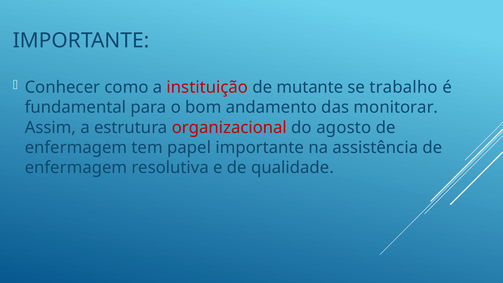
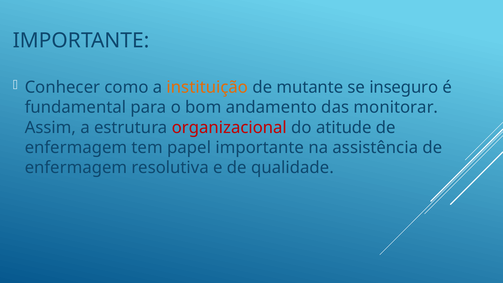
instituição colour: red -> orange
trabalho: trabalho -> inseguro
agosto: agosto -> atitude
